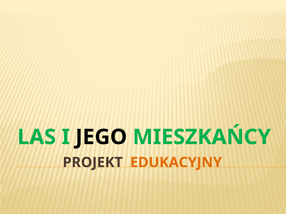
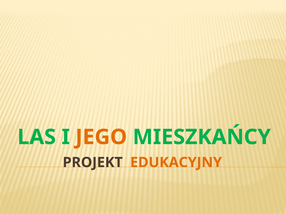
JEGO colour: black -> orange
